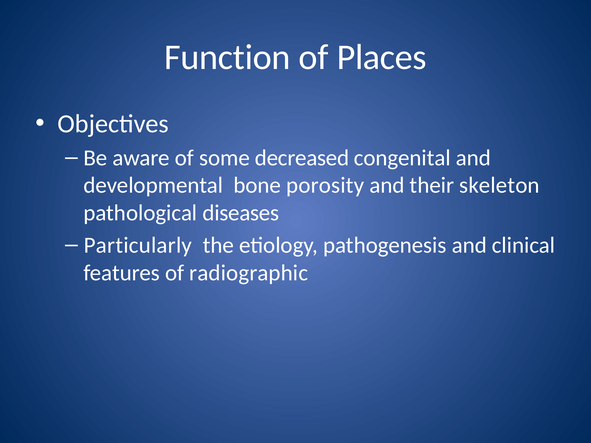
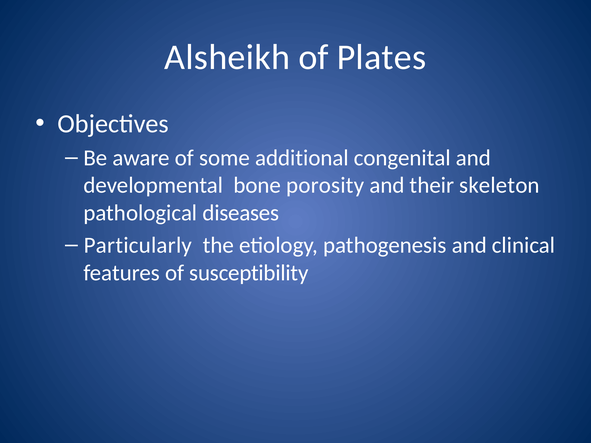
Function: Function -> Alsheikh
Places: Places -> Plates
decreased: decreased -> additional
radiographic: radiographic -> susceptibility
